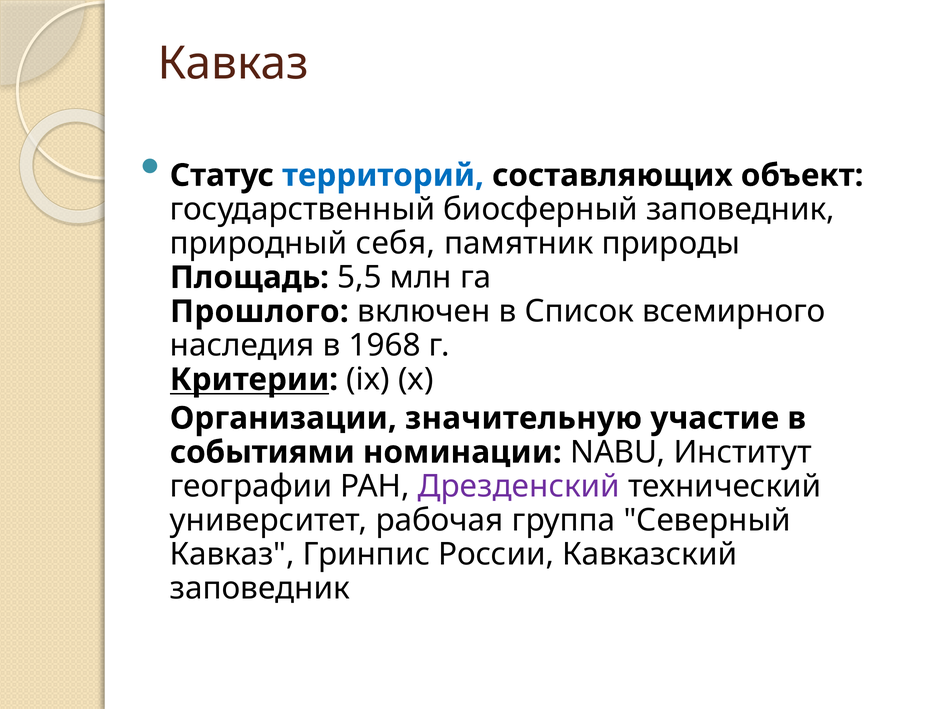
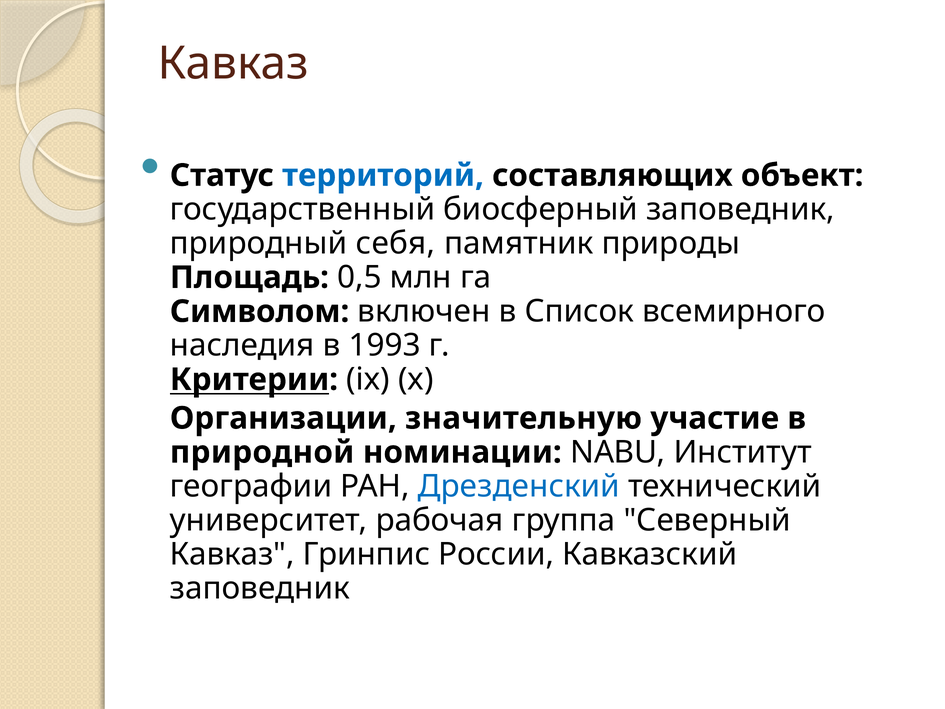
5,5: 5,5 -> 0,5
Прошлого: Прошлого -> Символом
1968: 1968 -> 1993
событиями: событиями -> природной
Дрезденский colour: purple -> blue
